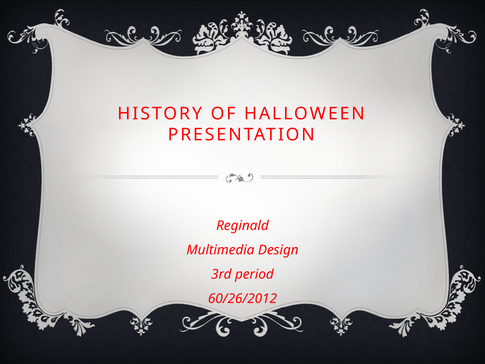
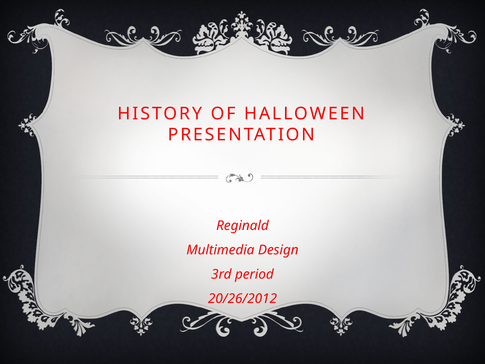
60/26/2012: 60/26/2012 -> 20/26/2012
